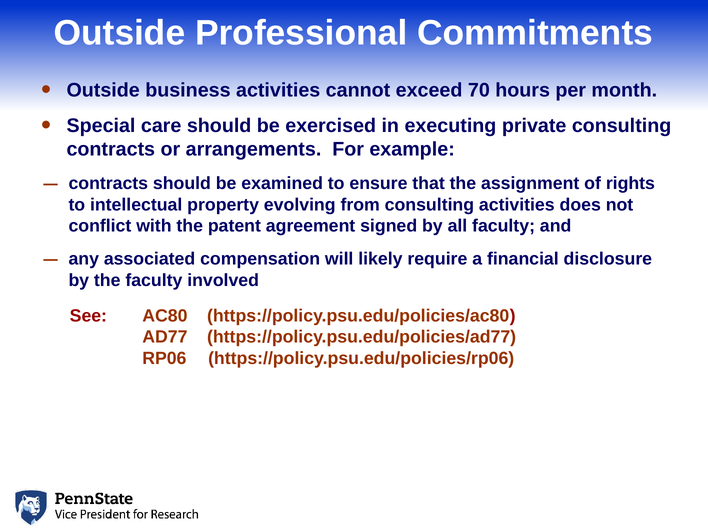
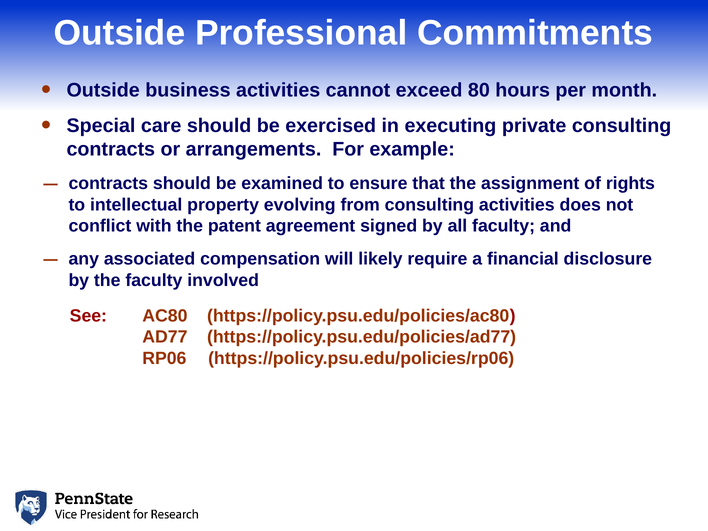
70: 70 -> 80
